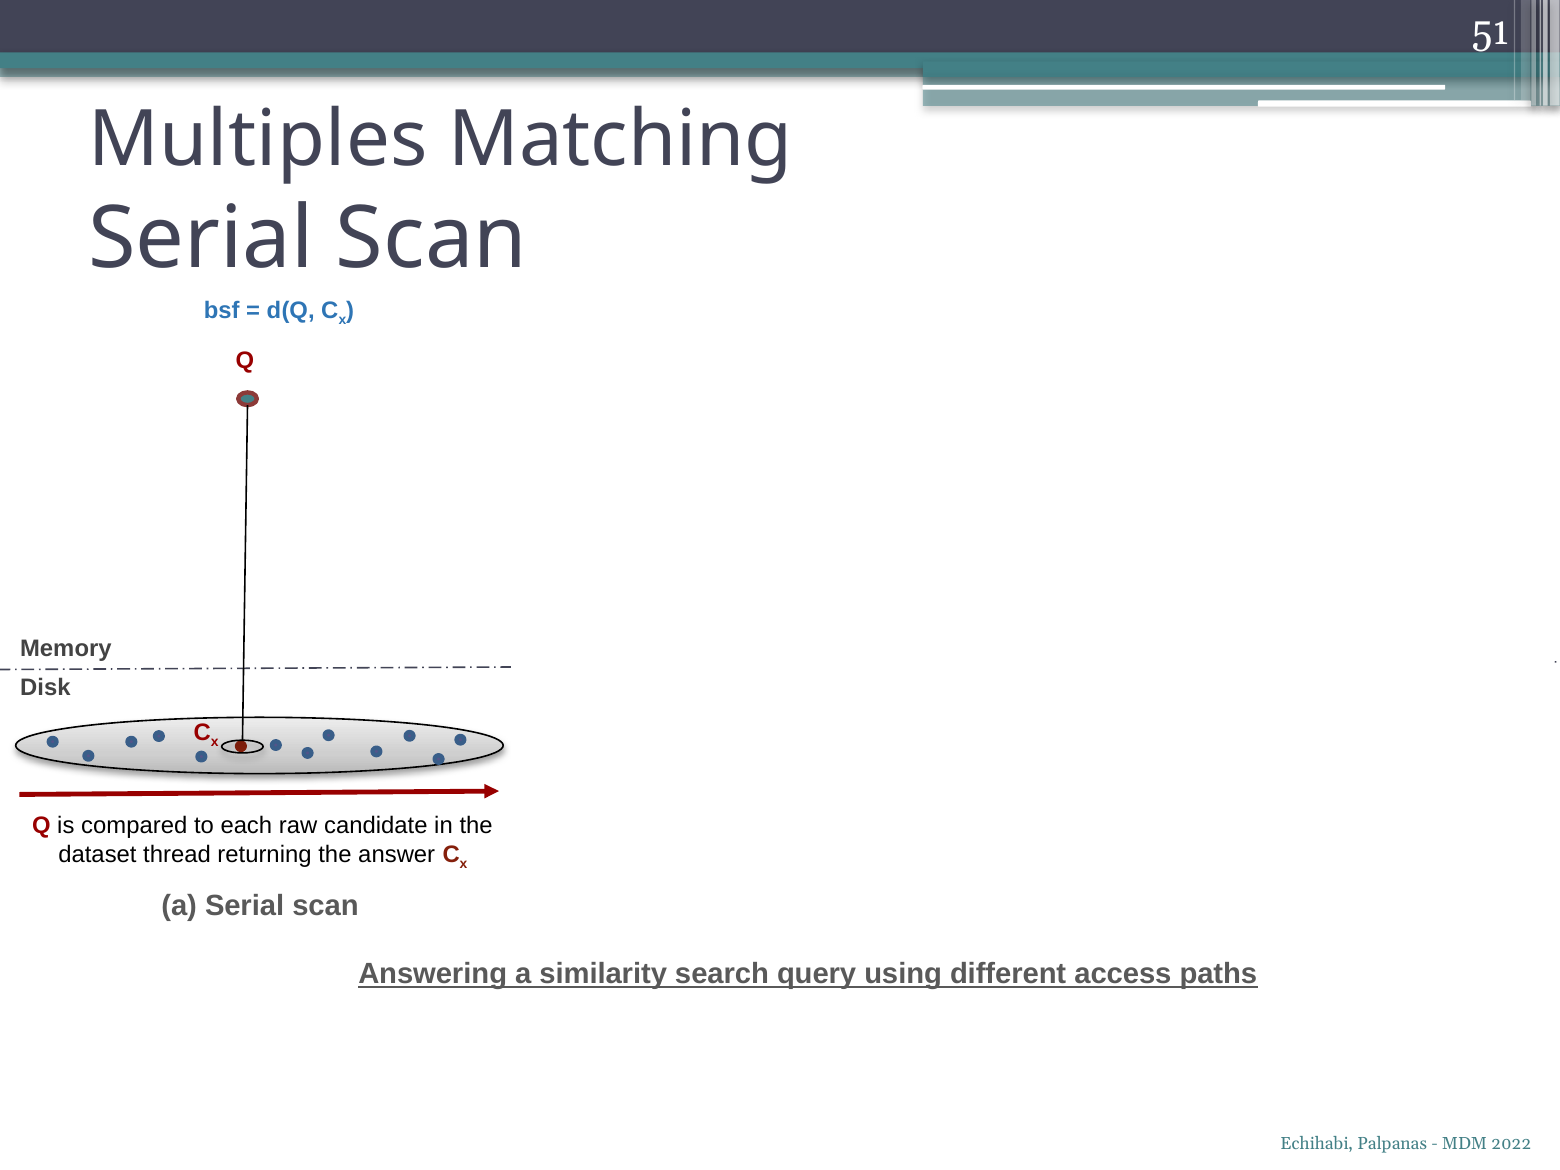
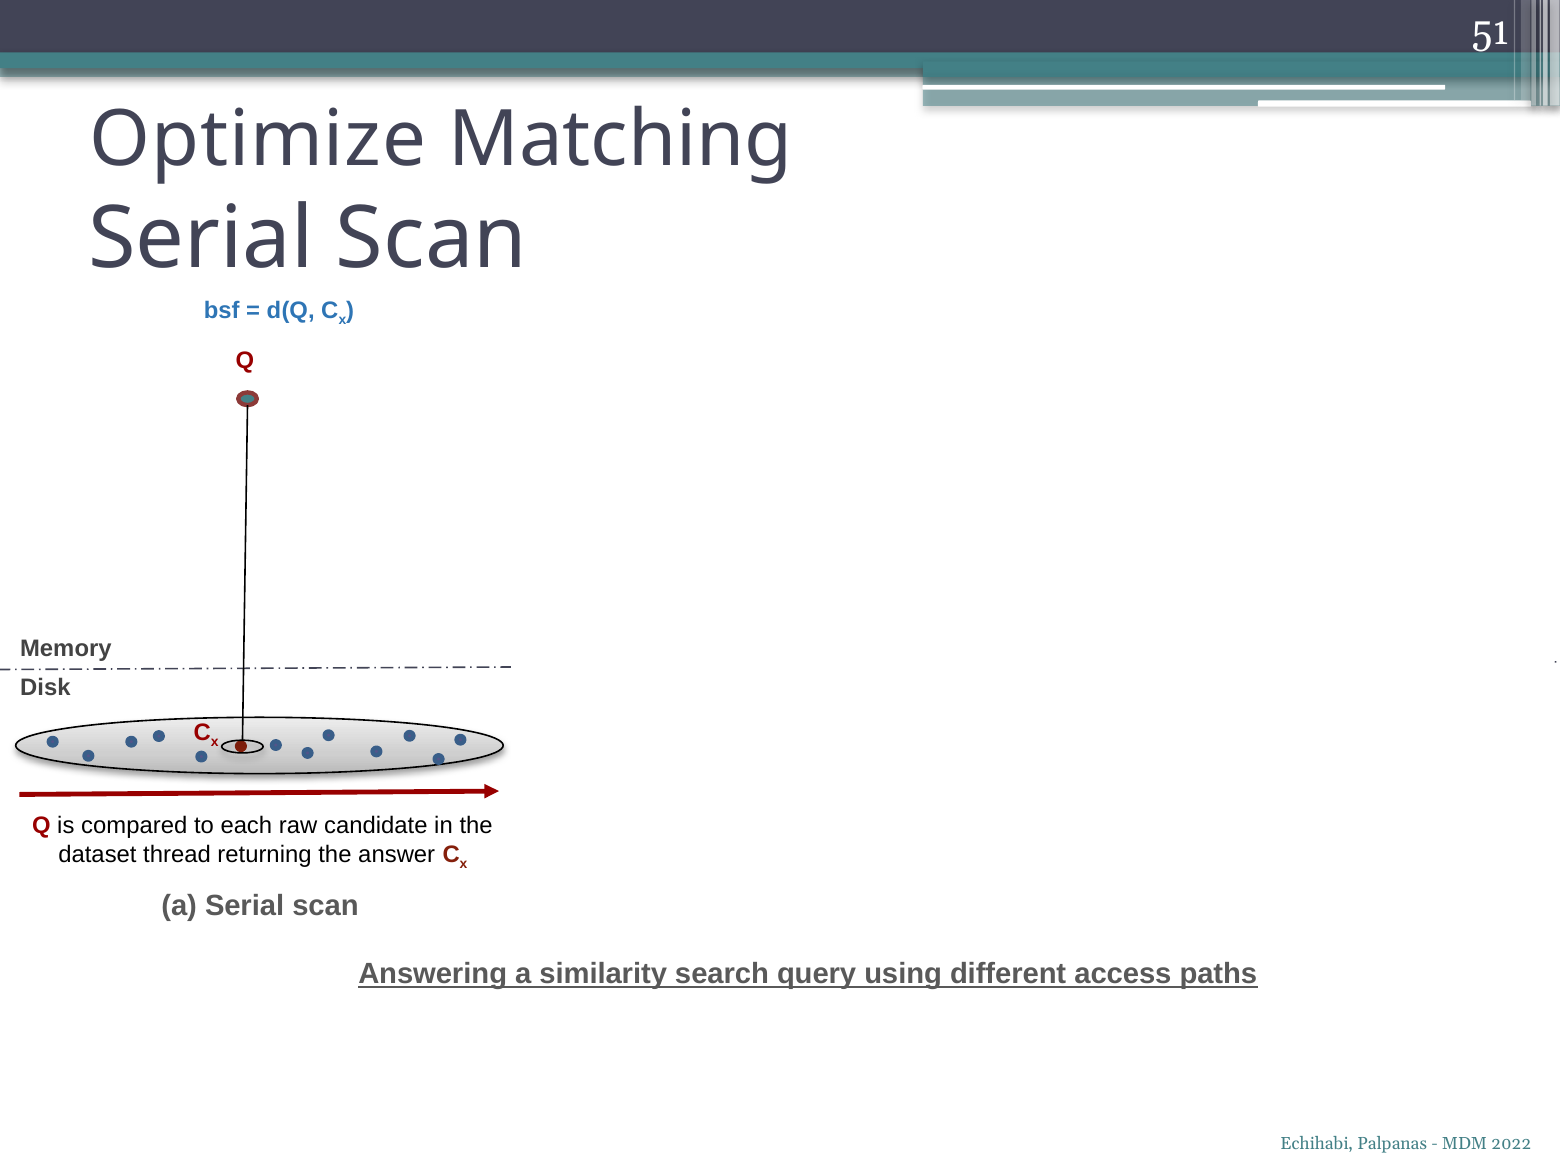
Multiples: Multiples -> Optimize
